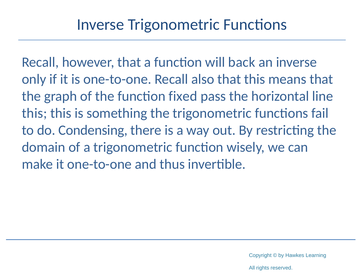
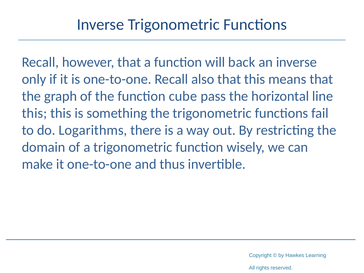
fixed: fixed -> cube
Condensing: Condensing -> Logarithms
